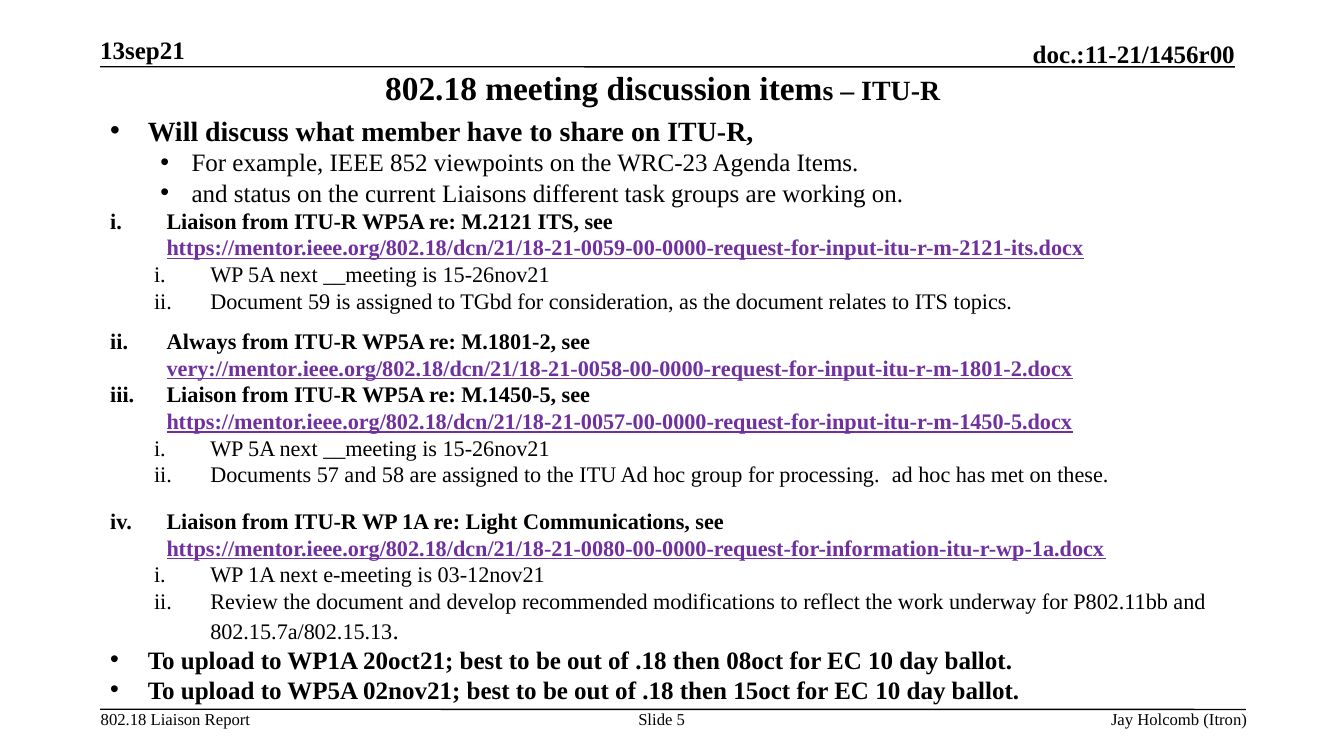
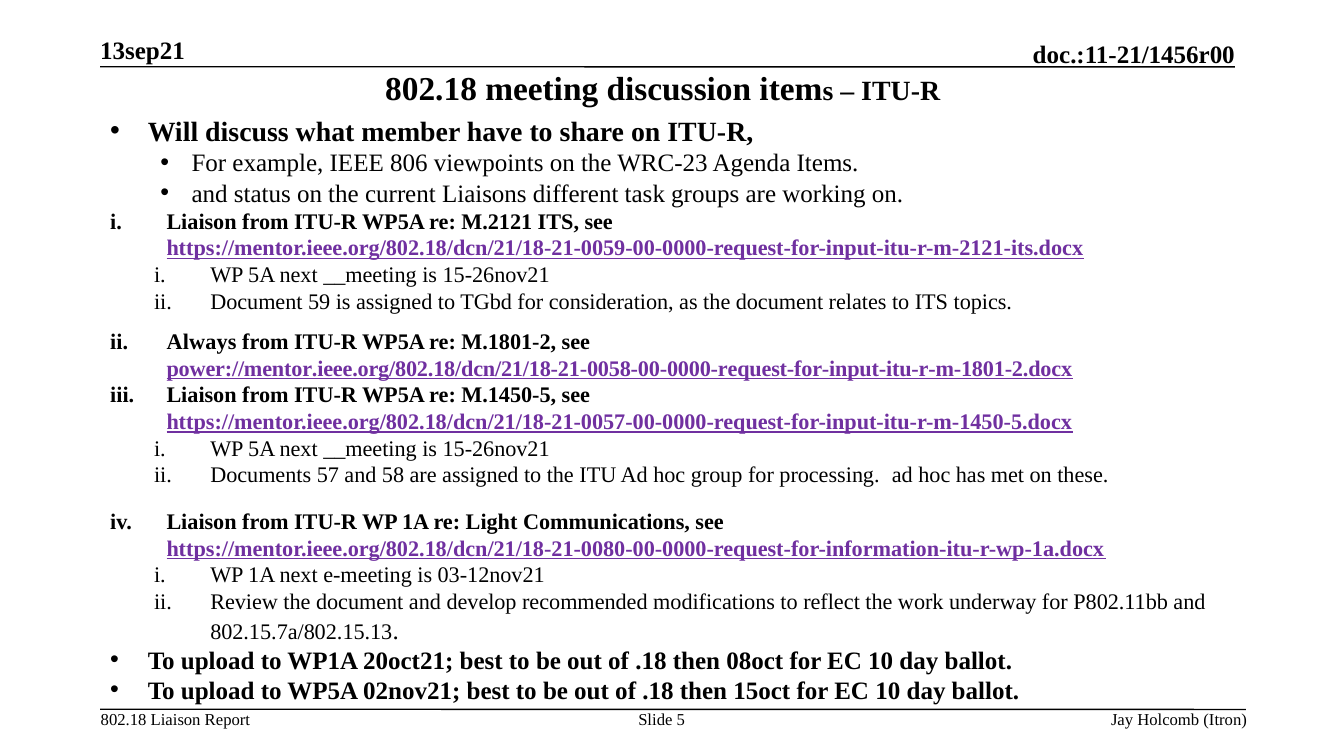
852: 852 -> 806
very://mentor.ieee.org/802.18/dcn/21/18-21-0058-00-0000-request-for-input-itu-r-m-1801-2.docx: very://mentor.ieee.org/802.18/dcn/21/18-21-0058-00-0000-request-for-input-itu-r-m-1801-2.docx -> power://mentor.ieee.org/802.18/dcn/21/18-21-0058-00-0000-request-for-input-itu-r-m-1801-2.docx
